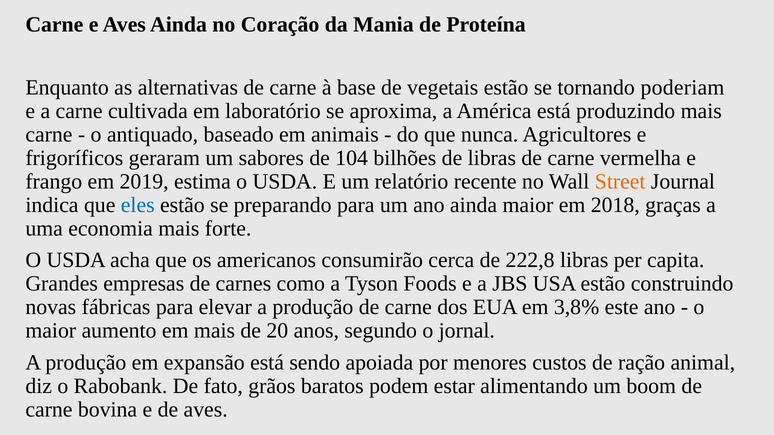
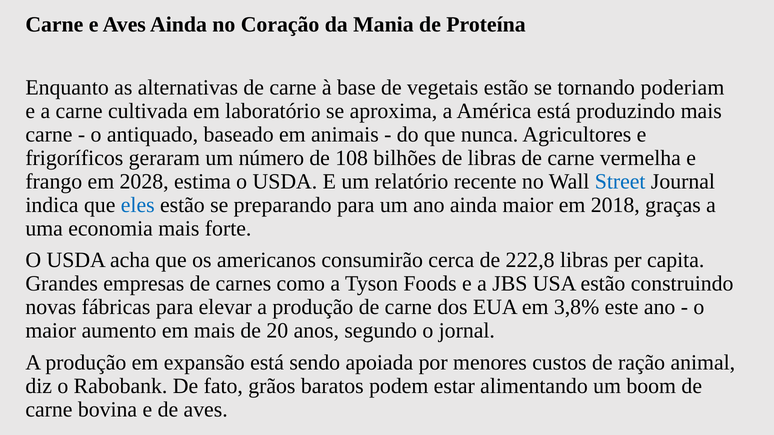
sabores: sabores -> número
104: 104 -> 108
2019: 2019 -> 2028
Street colour: orange -> blue
